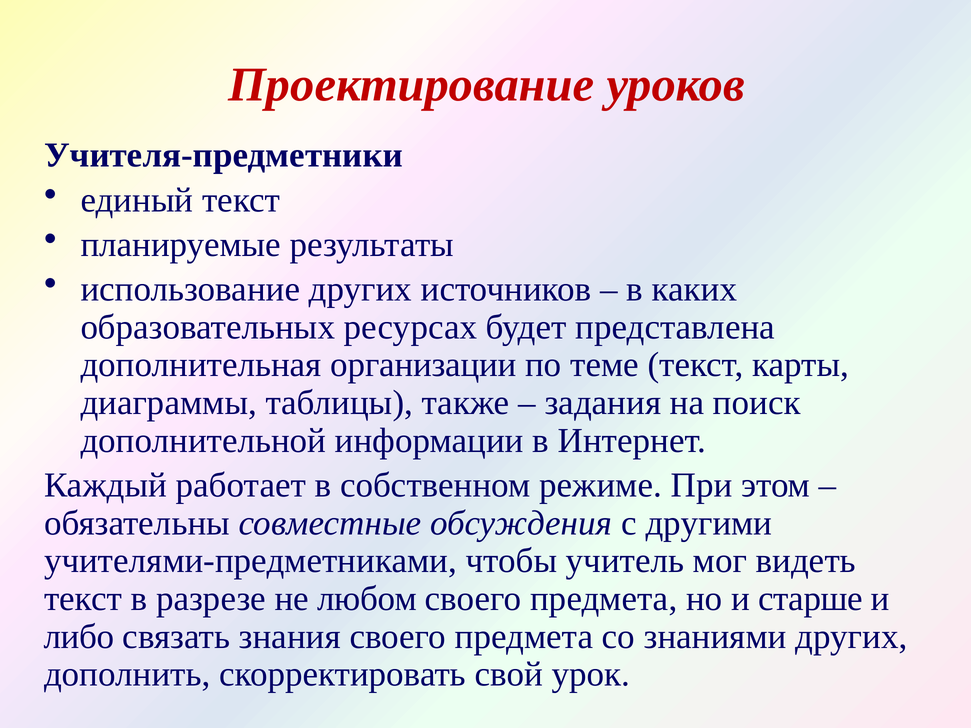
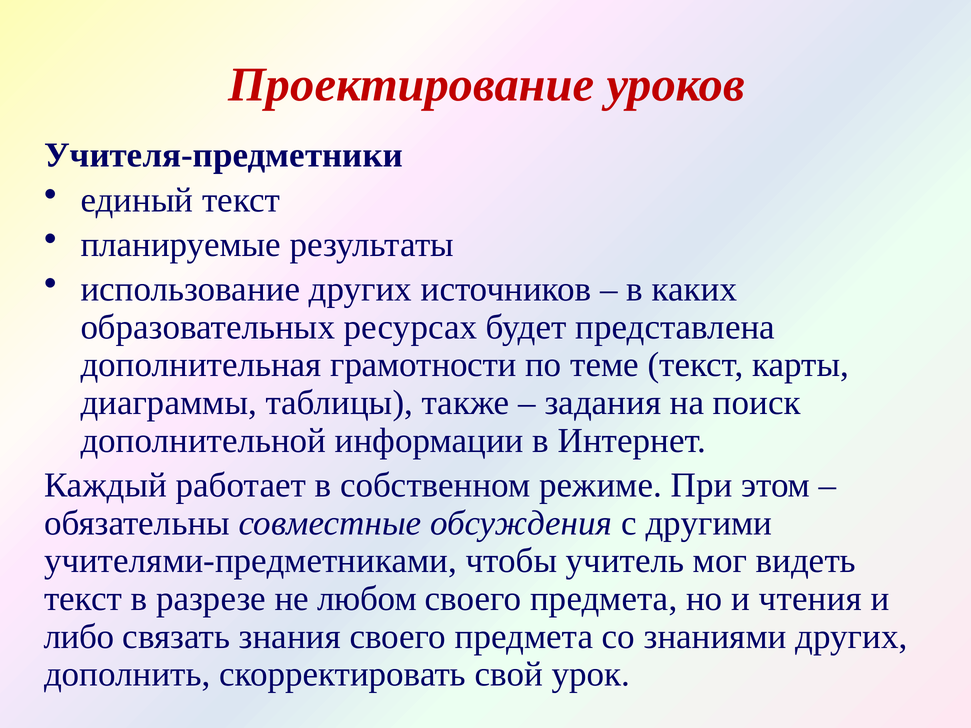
организации: организации -> грамотности
старше: старше -> чтения
